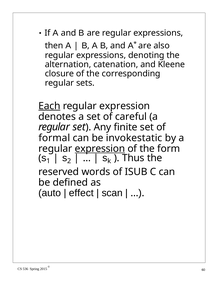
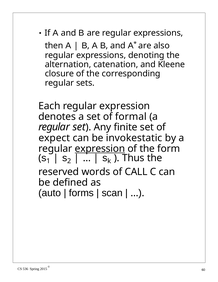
Each underline: present -> none
careful: careful -> formal
formal: formal -> expect
ISUB: ISUB -> CALL
effect: effect -> forms
